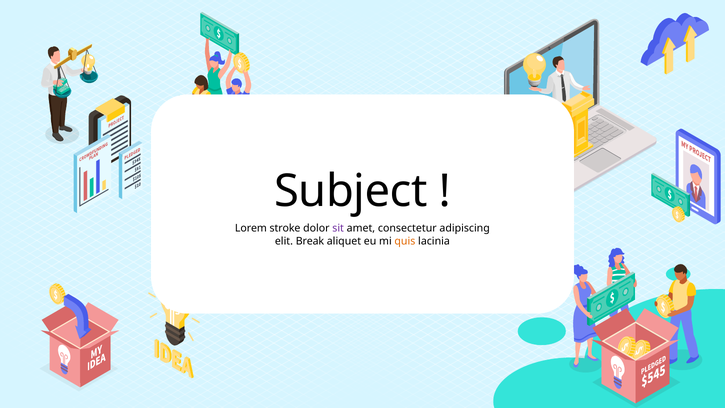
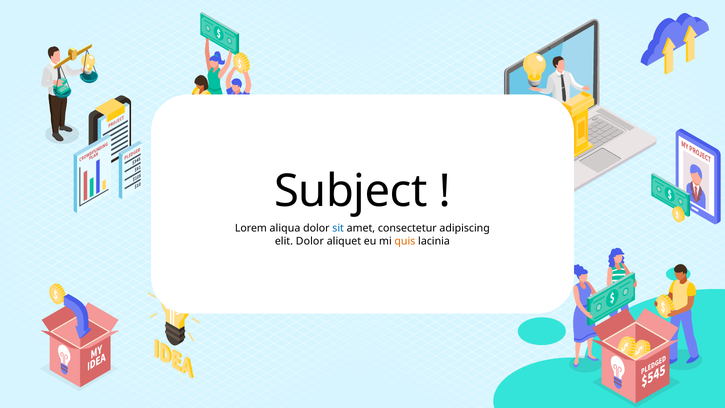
stroke: stroke -> aliqua
sit colour: purple -> blue
elit Break: Break -> Dolor
